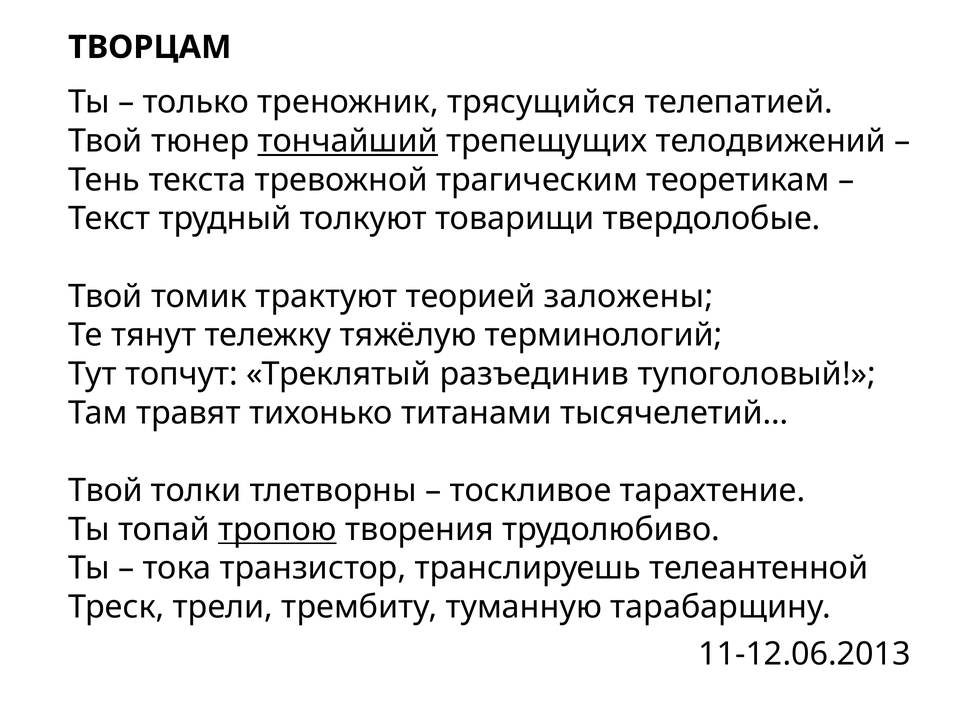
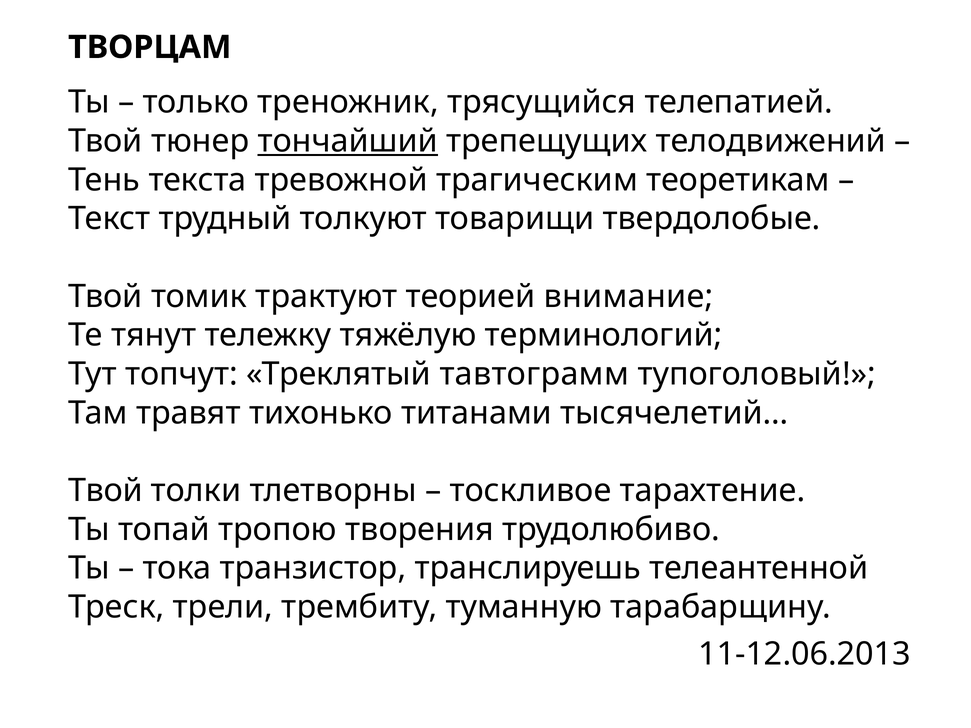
заложены: заложены -> внимание
разъединив: разъединив -> тавтограмм
тропою underline: present -> none
